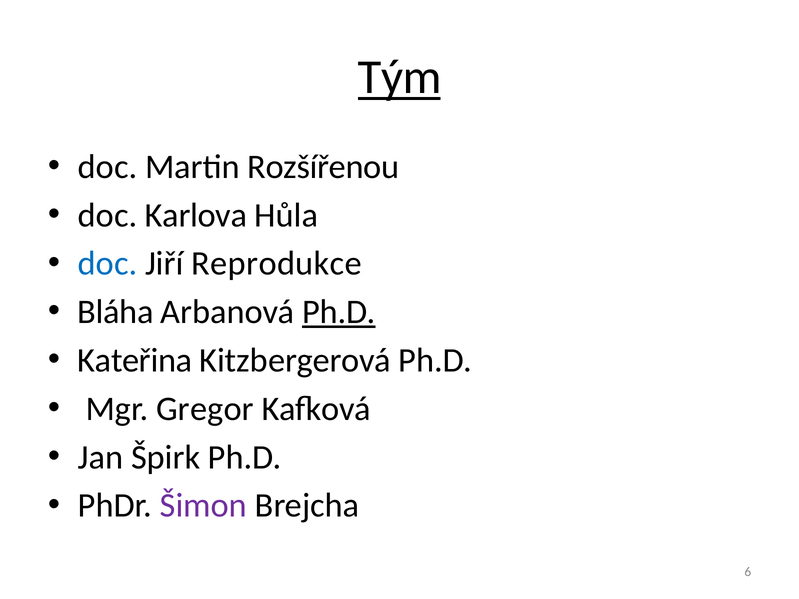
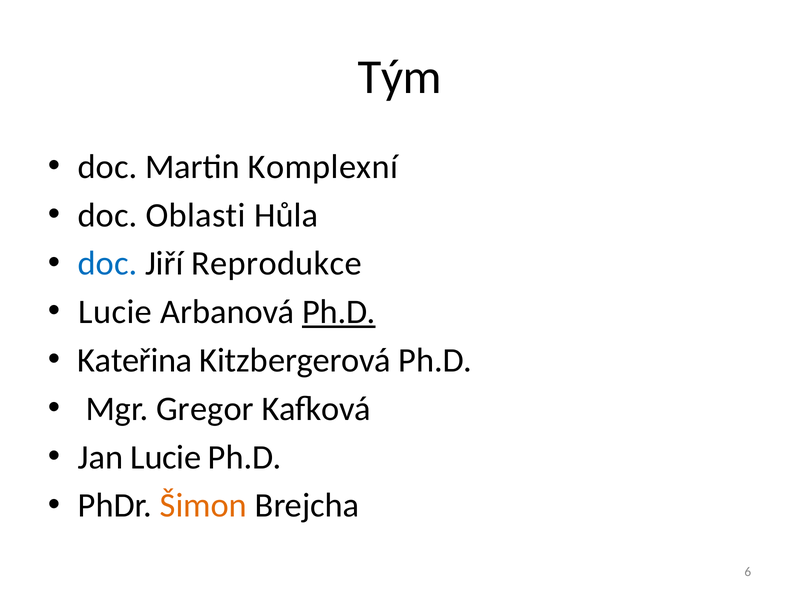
Tým underline: present -> none
Rozšířenou: Rozšířenou -> Komplexní
Karlova: Karlova -> Oblasti
Bláha at (115, 312): Bláha -> Lucie
Jan Špirk: Špirk -> Lucie
Šimon colour: purple -> orange
